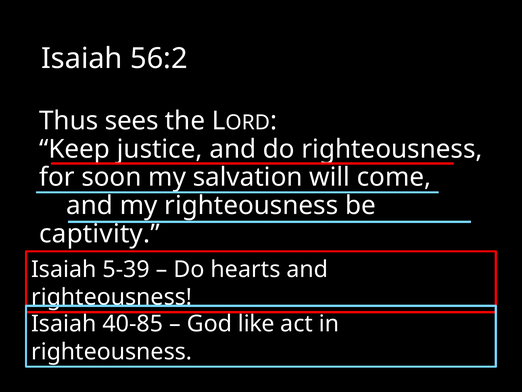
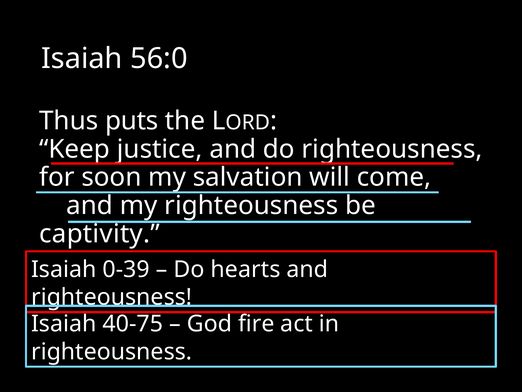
56:2: 56:2 -> 56:0
sees: sees -> puts
5-39: 5-39 -> 0-39
40-85: 40-85 -> 40-75
like: like -> fire
